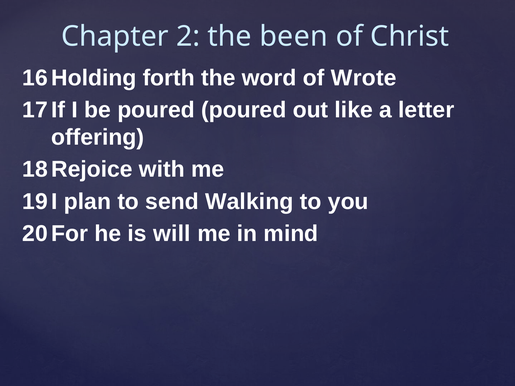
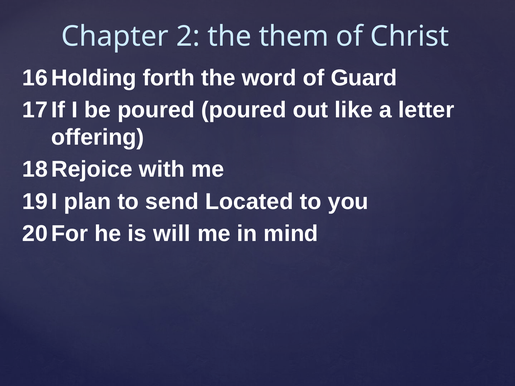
been: been -> them
Wrote: Wrote -> Guard
Walking: Walking -> Located
